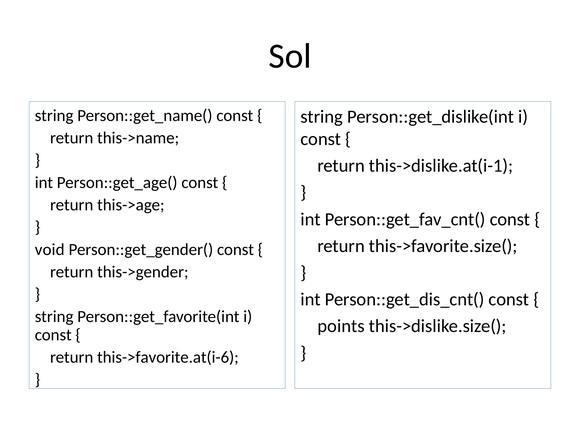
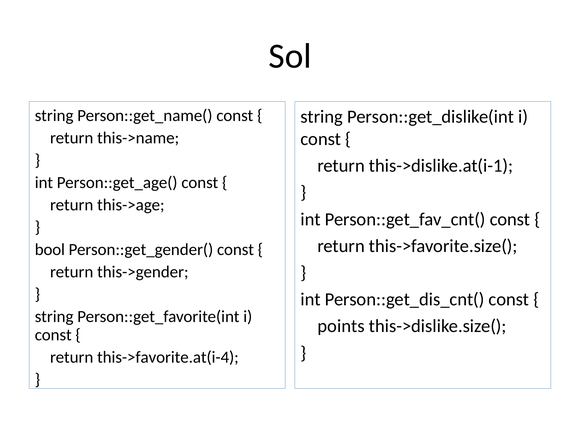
void: void -> bool
this->favorite.at(i-6: this->favorite.at(i-6 -> this->favorite.at(i-4
